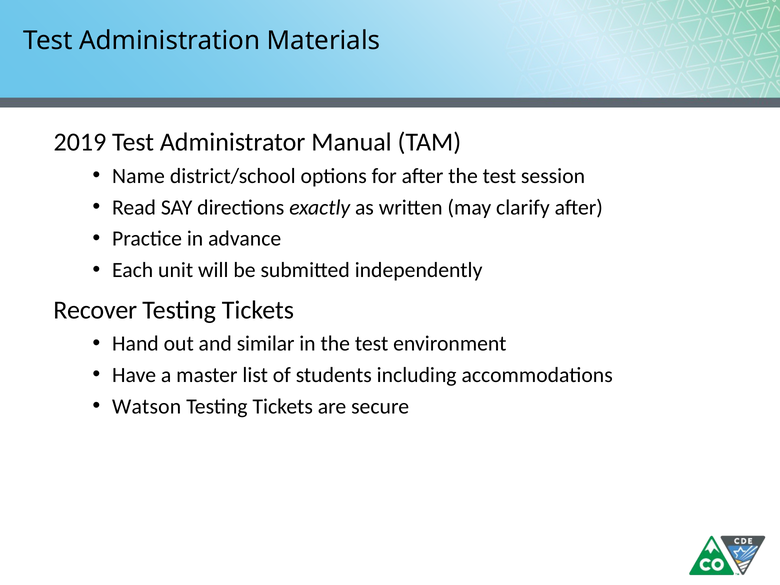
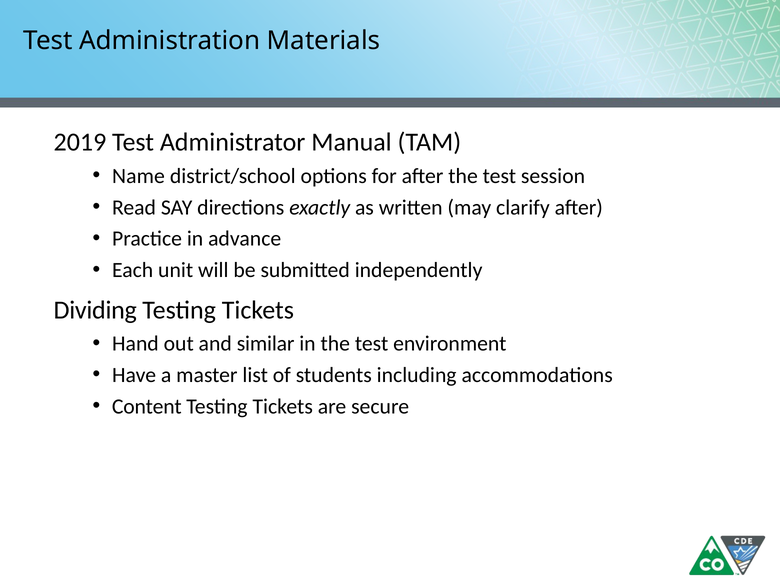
Recover: Recover -> Dividing
Watson: Watson -> Content
